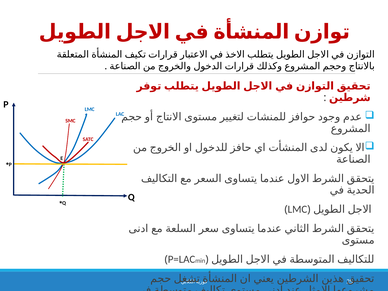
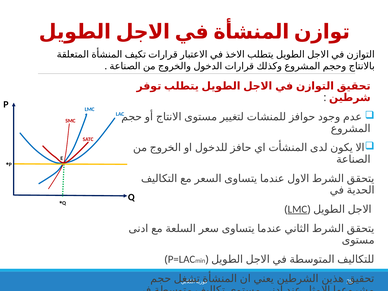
LMC at (297, 209) underline: none -> present
